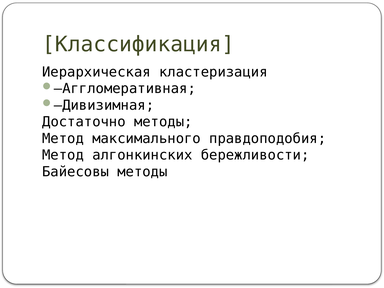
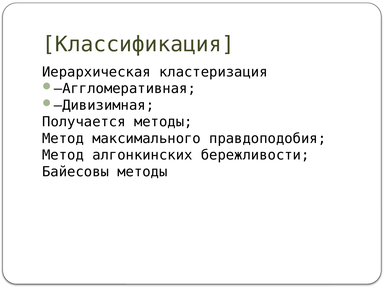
Достаточно: Достаточно -> Получается
